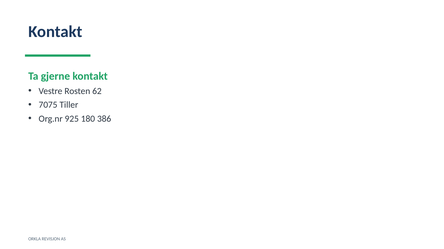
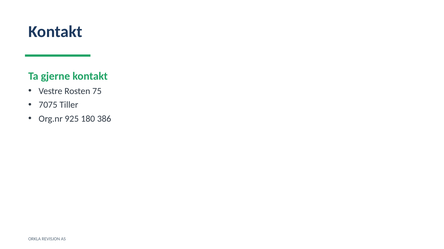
62: 62 -> 75
